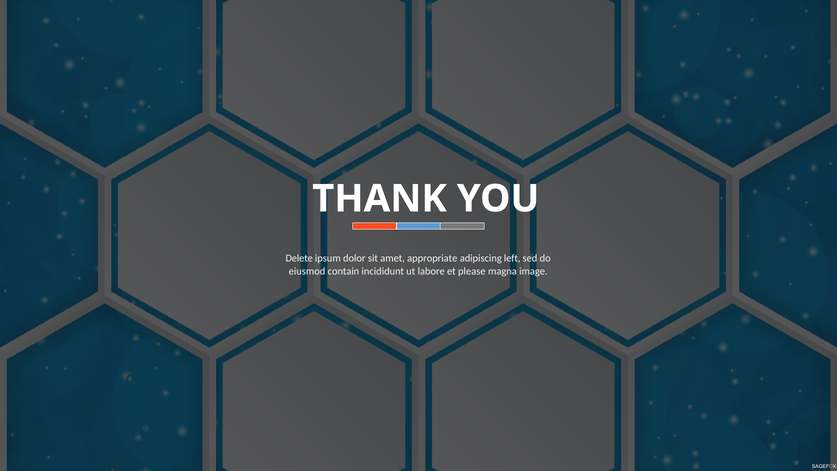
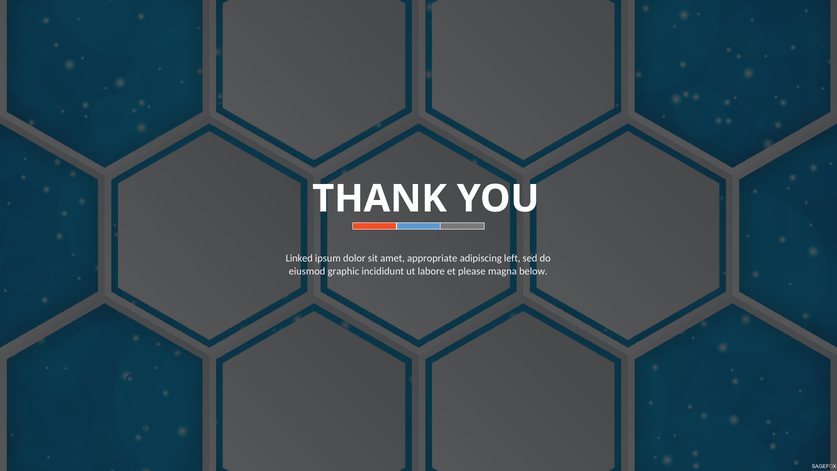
Delete: Delete -> Linked
contain: contain -> graphic
image: image -> below
